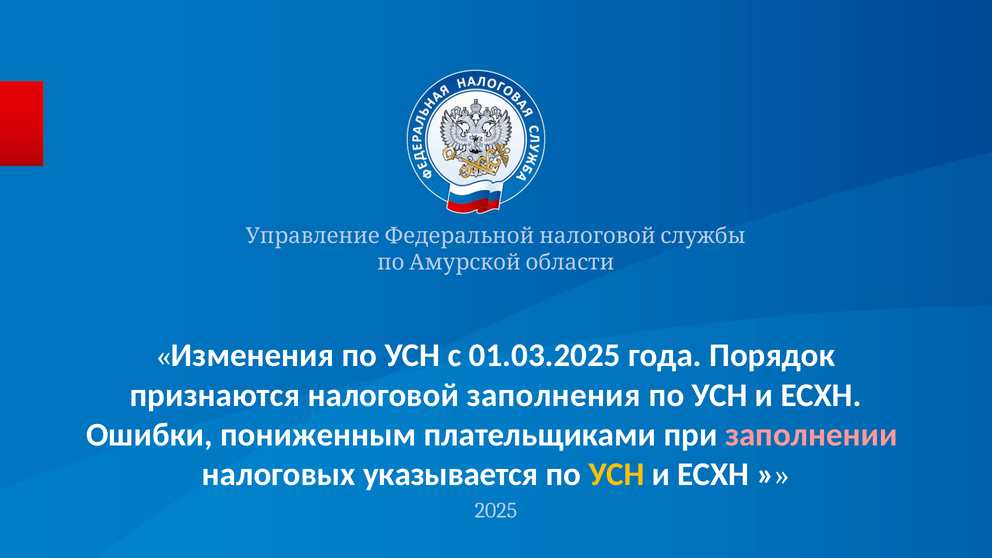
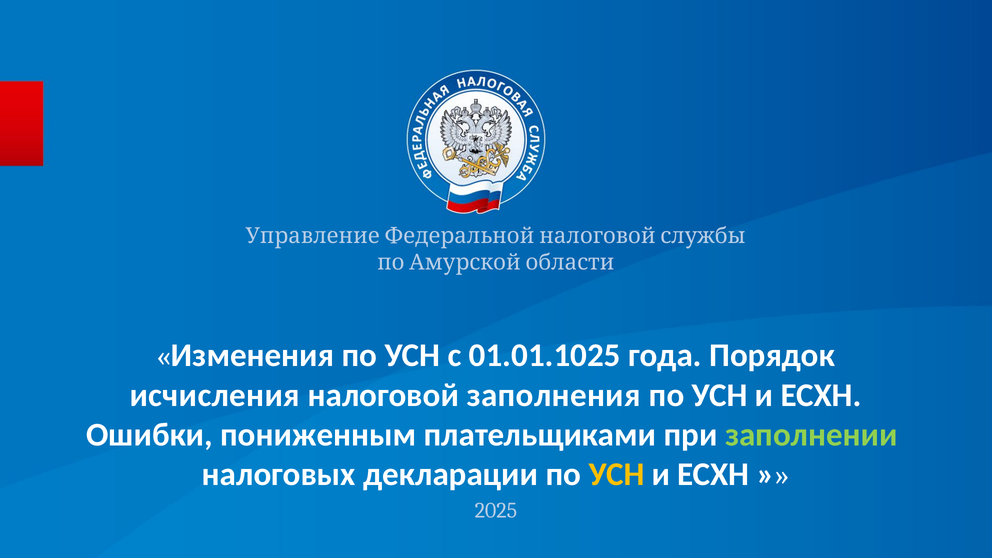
01.03.2025: 01.03.2025 -> 01.01.1025
признаются: признаются -> исчисления
заполнении colour: pink -> light green
указывается: указывается -> декларации
